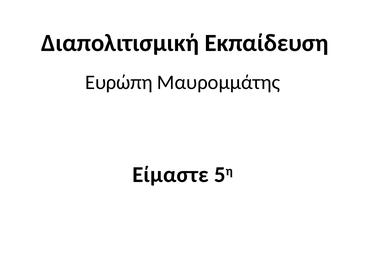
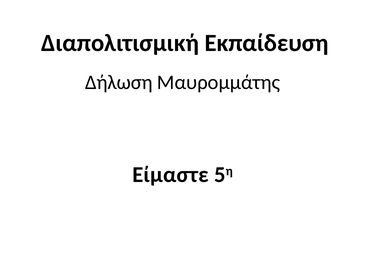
Ευρώπη: Ευρώπη -> Δήλωση
